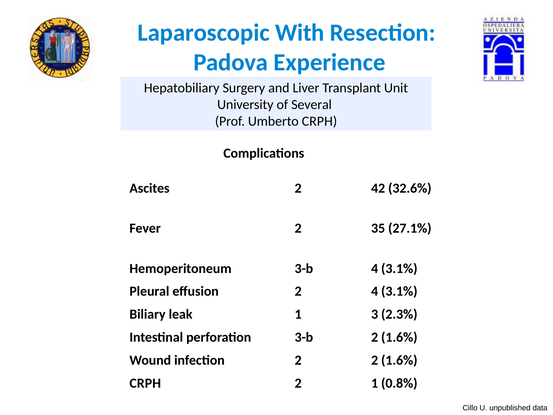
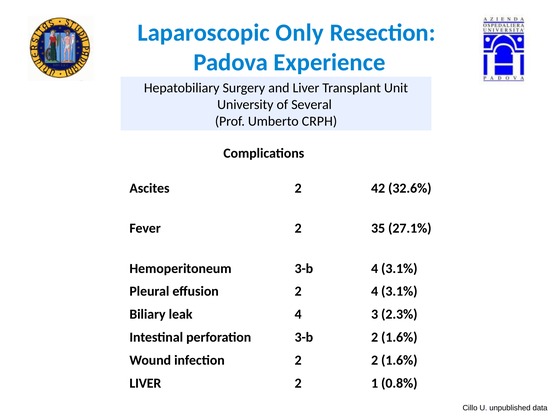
With: With -> Only
leak 1: 1 -> 4
CRPH at (145, 383): CRPH -> LIVER
